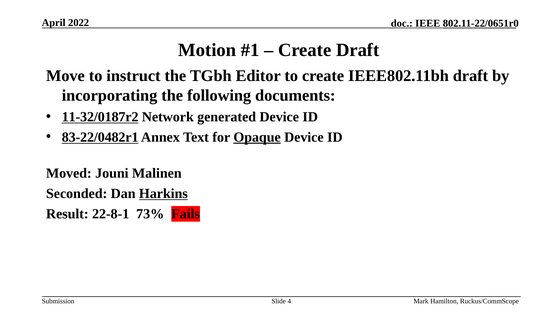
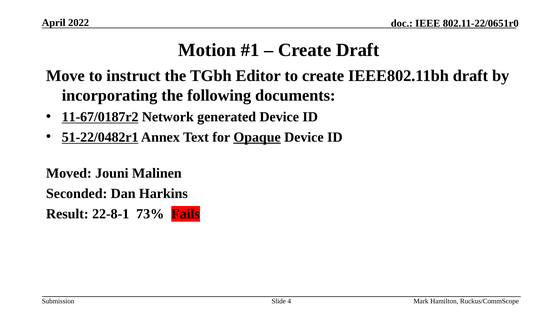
11-32/0187r2: 11-32/0187r2 -> 11-67/0187r2
83-22/0482r1: 83-22/0482r1 -> 51-22/0482r1
Harkins underline: present -> none
